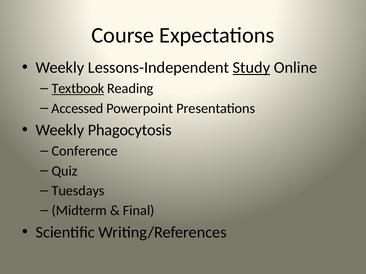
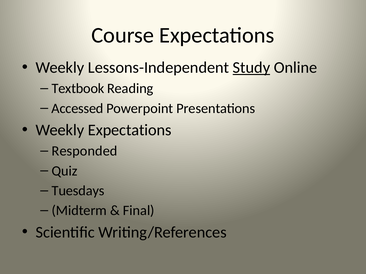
Textbook underline: present -> none
Weekly Phagocytosis: Phagocytosis -> Expectations
Conference: Conference -> Responded
